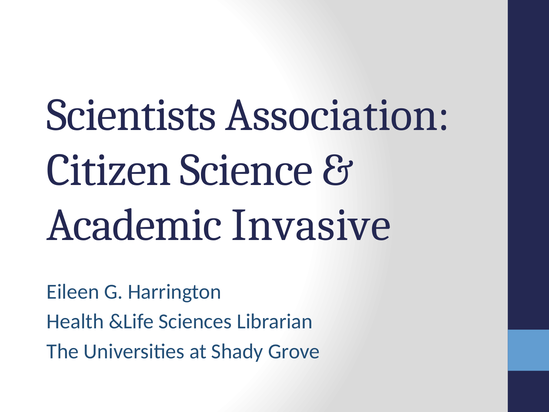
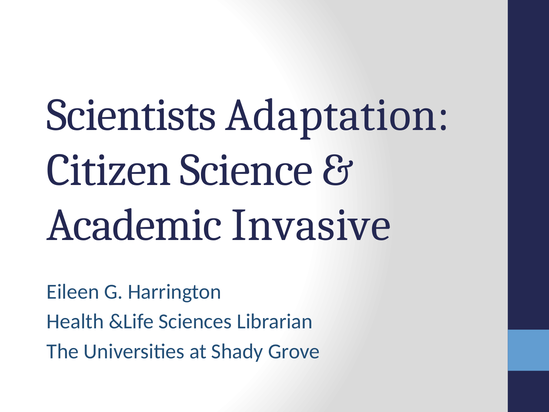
Association: Association -> Adaptation
